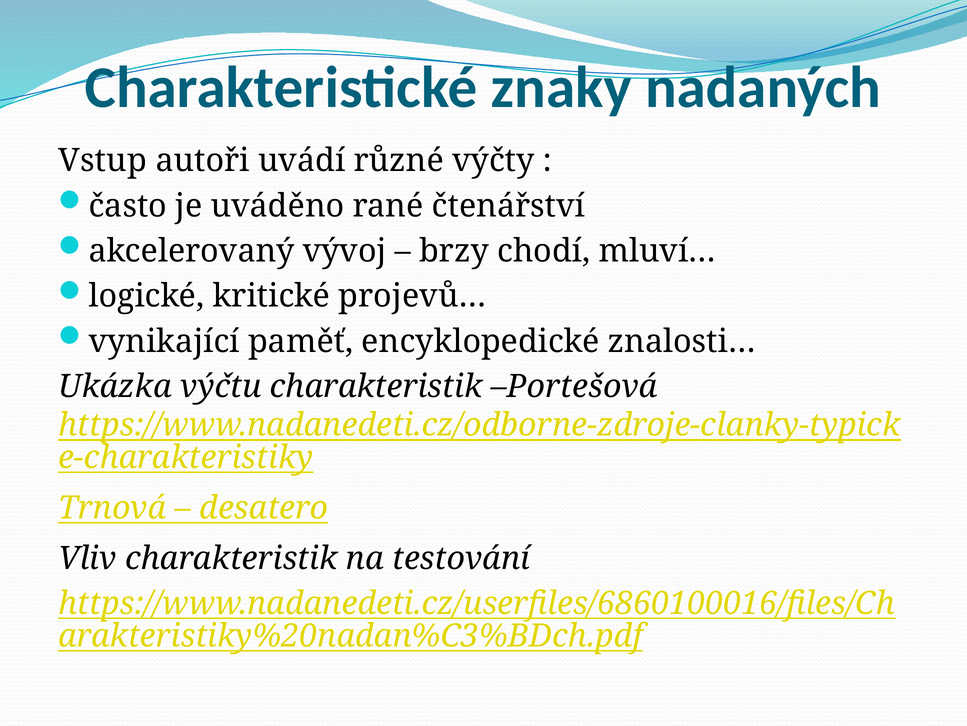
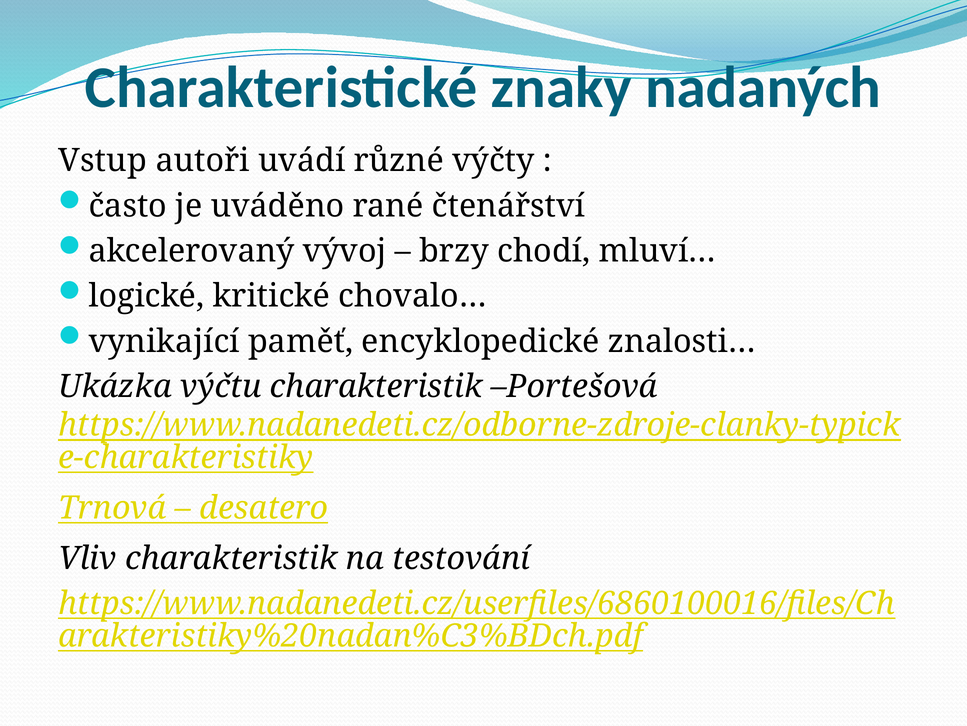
projevů…: projevů… -> chovalo…
